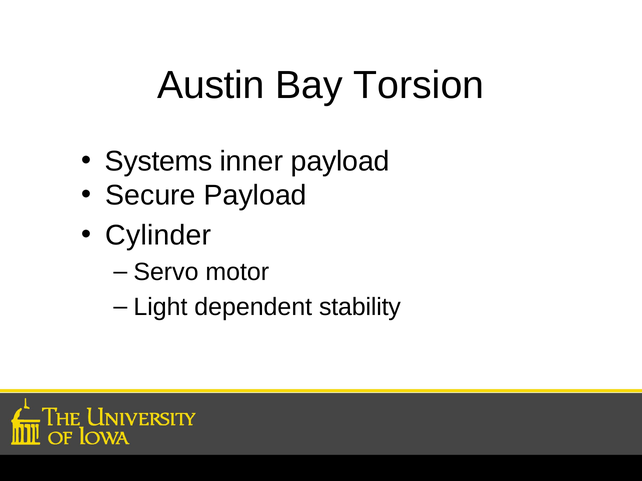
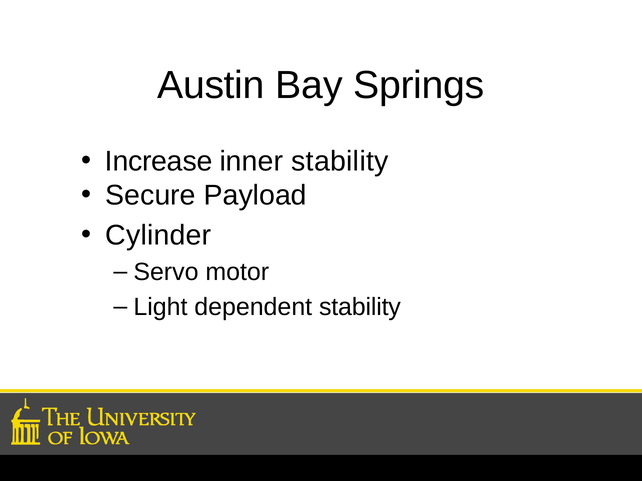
Torsion: Torsion -> Springs
Systems: Systems -> Increase
inner payload: payload -> stability
